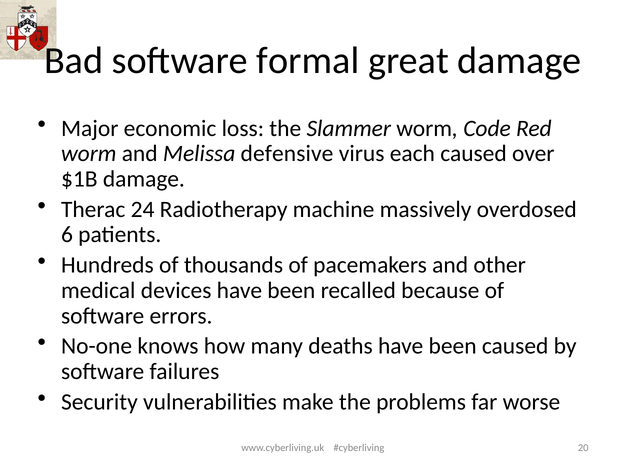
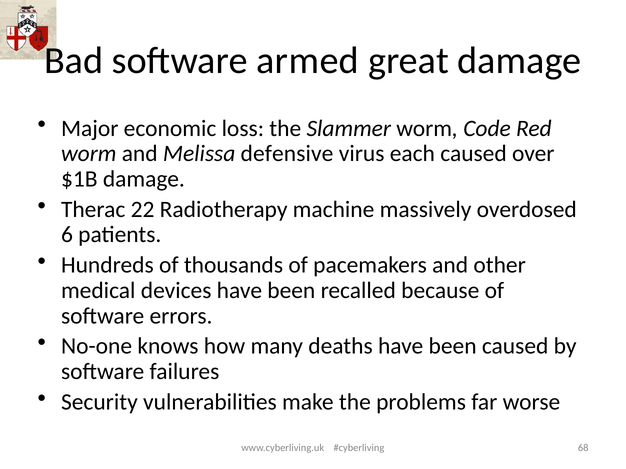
formal: formal -> armed
24: 24 -> 22
20: 20 -> 68
